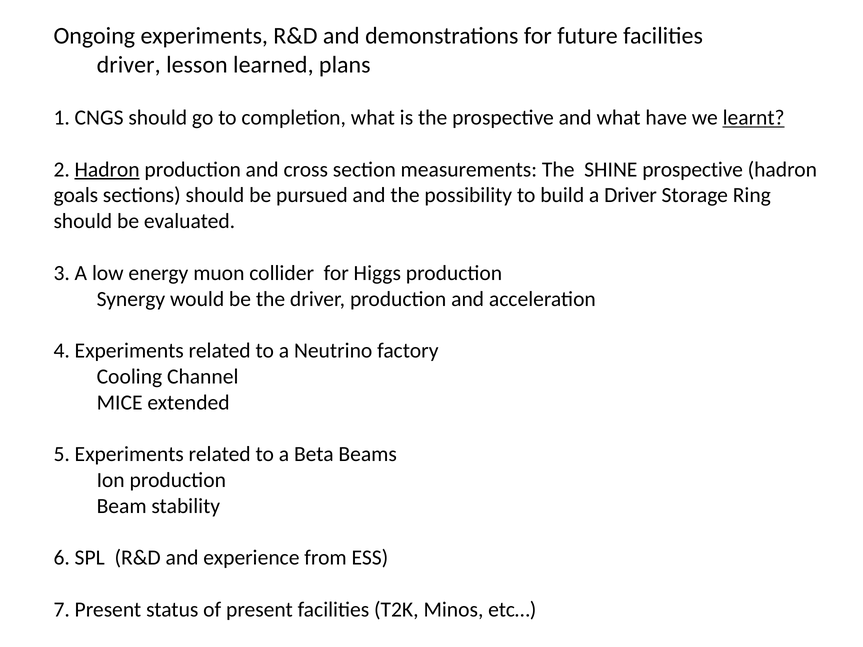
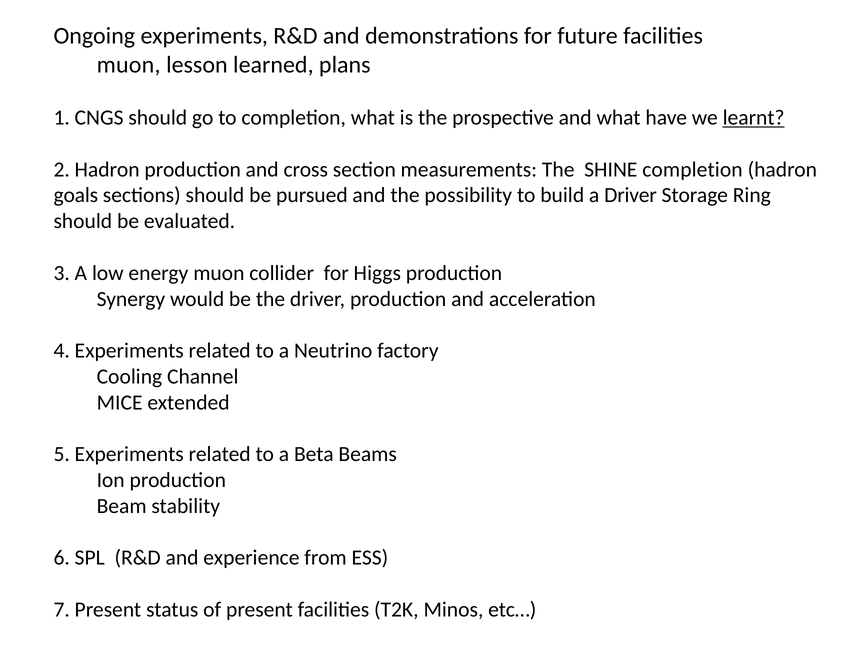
driver at (129, 65): driver -> muon
Hadron at (107, 170) underline: present -> none
SHINE prospective: prospective -> completion
